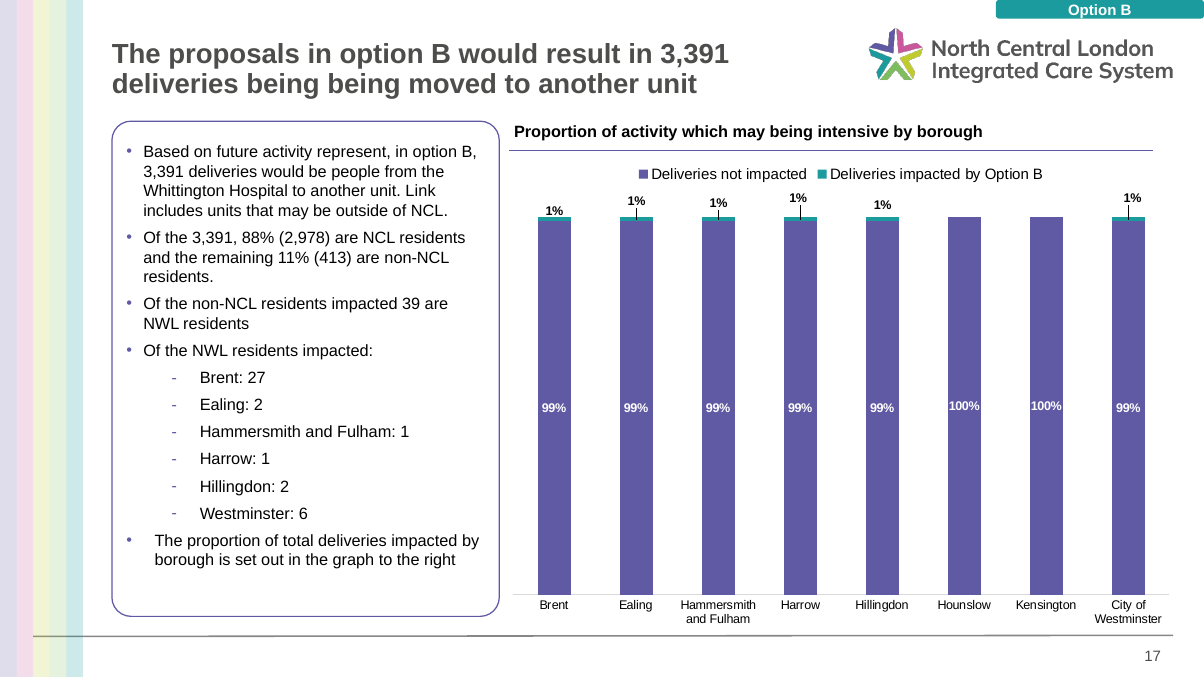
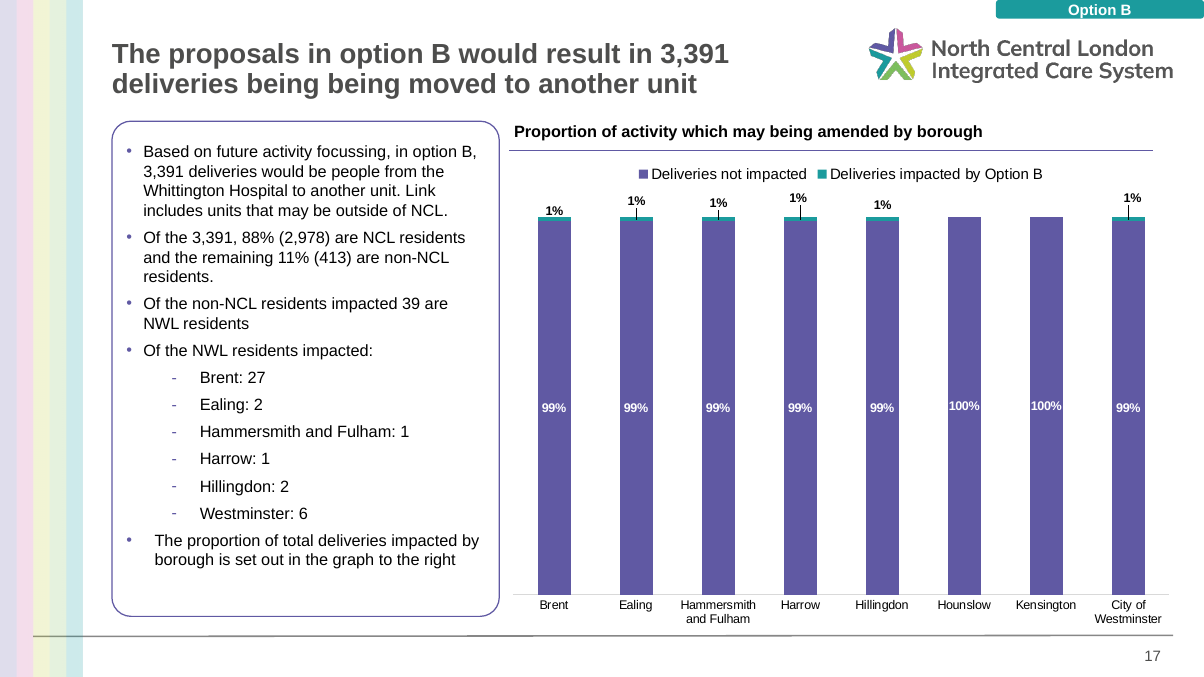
intensive: intensive -> amended
represent: represent -> focussing
